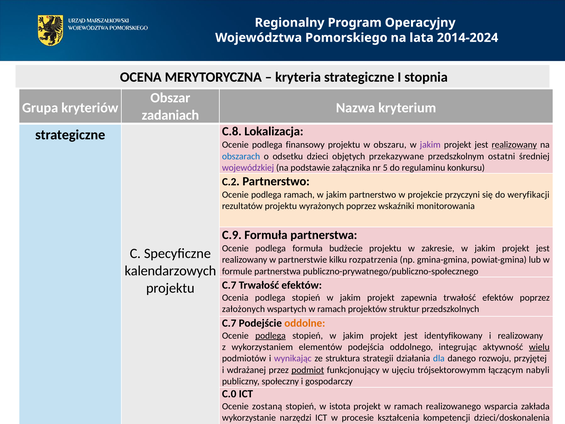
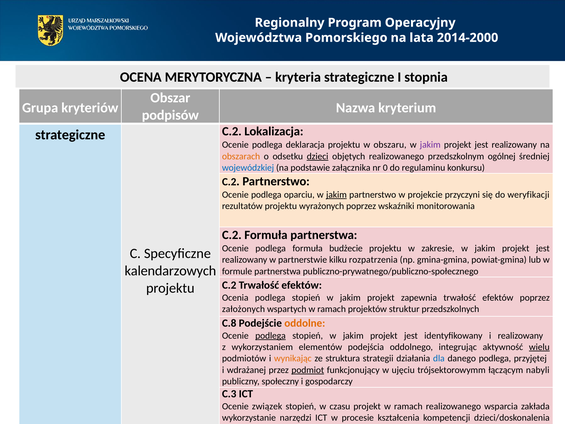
2014-2024: 2014-2024 -> 2014-2000
zadaniach: zadaniach -> podpisów
C.8 at (232, 131): C.8 -> C.2
finansowy: finansowy -> deklaracja
realizowany at (514, 145) underline: present -> none
obszarach colour: blue -> orange
dzieci underline: none -> present
objętych przekazywane: przekazywane -> realizowanego
ostatni: ostatni -> ogólnej
wojewódzkiej colour: purple -> blue
5: 5 -> 0
podlega ramach: ramach -> oparciu
jakim at (336, 195) underline: none -> present
C.9 at (232, 235): C.9 -> C.2
C.7 at (229, 285): C.7 -> C.2
C.7 at (229, 323): C.7 -> C.8
wynikając colour: purple -> orange
danego rozwoju: rozwoju -> podlega
C.0: C.0 -> C.3
zostaną: zostaną -> związek
istota: istota -> czasu
